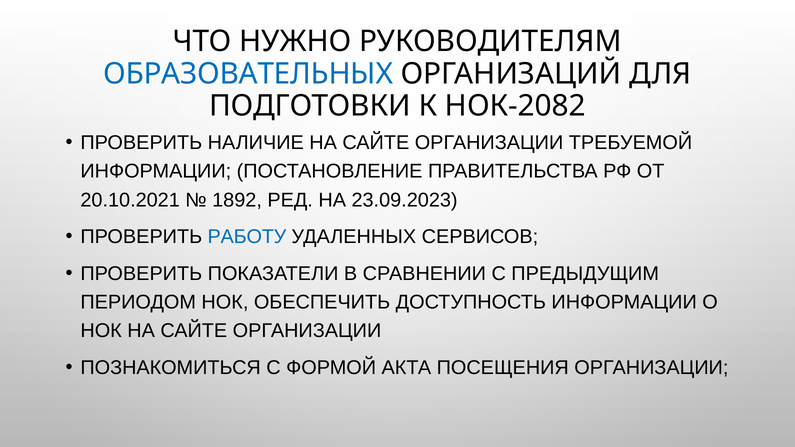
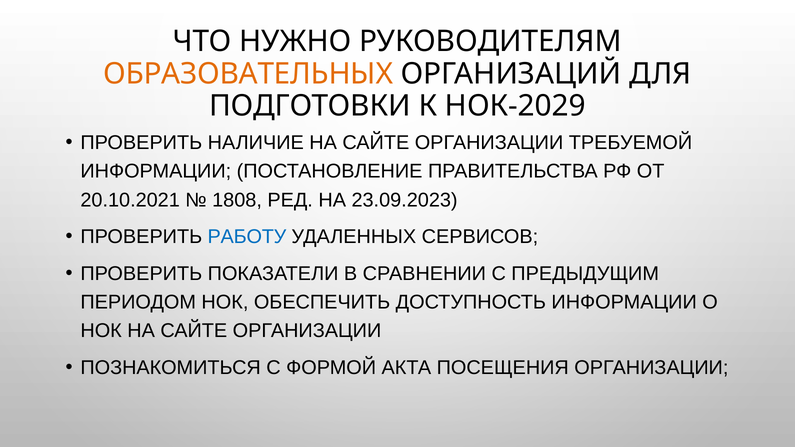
ОБРАЗОВАТЕЛЬНЫХ colour: blue -> orange
НОК-2082: НОК-2082 -> НОК-2029
1892: 1892 -> 1808
